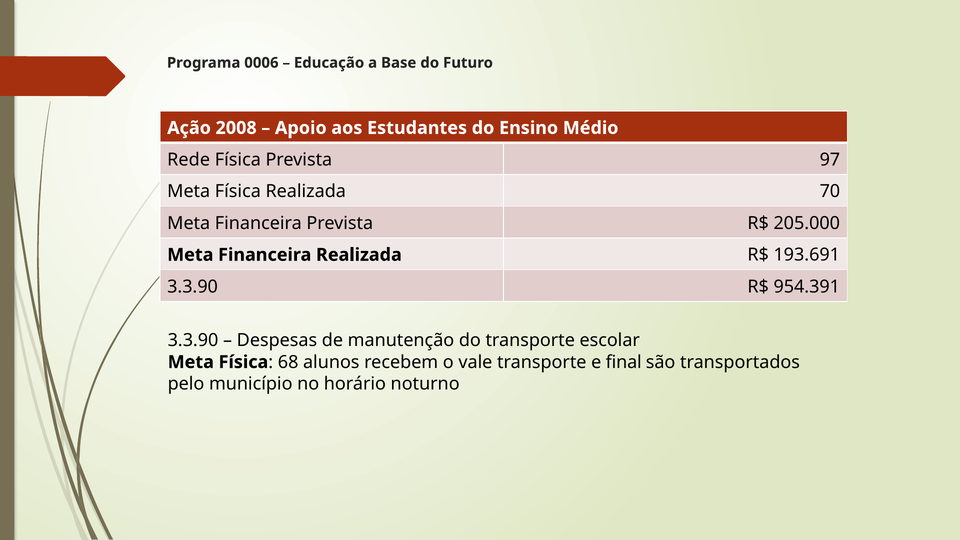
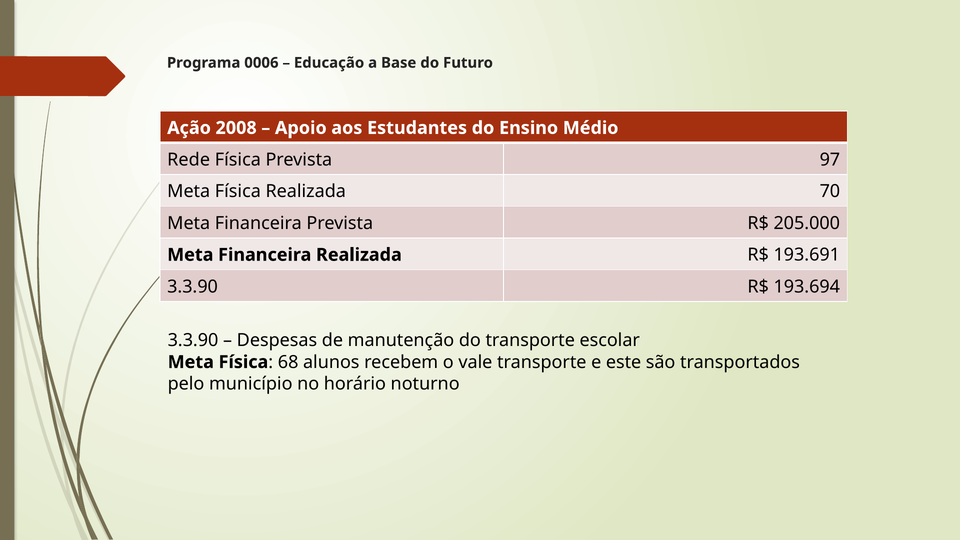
954.391: 954.391 -> 193.694
final: final -> este
